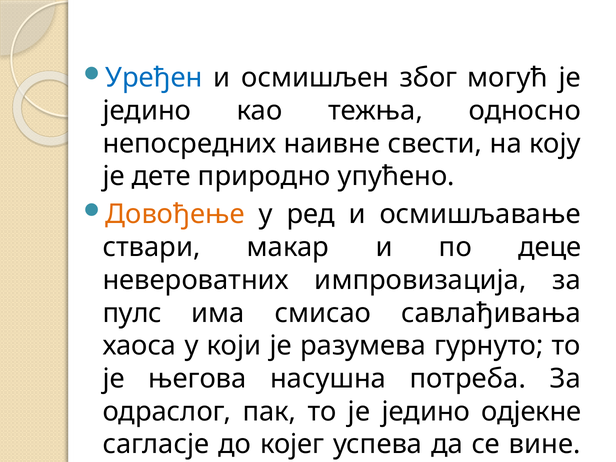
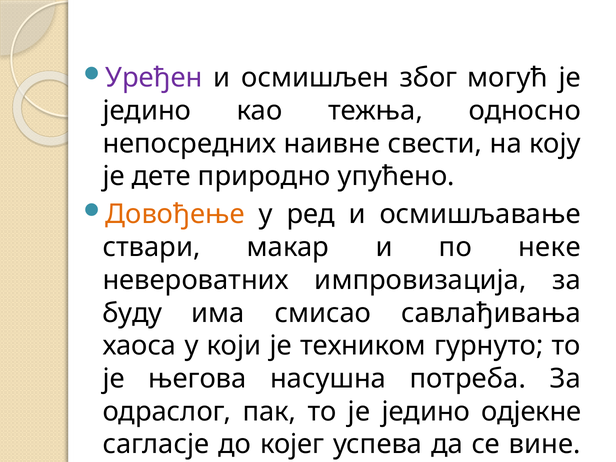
Уређен colour: blue -> purple
деце: деце -> неке
пулс: пулс -> буду
разумева: разумева -> техником
